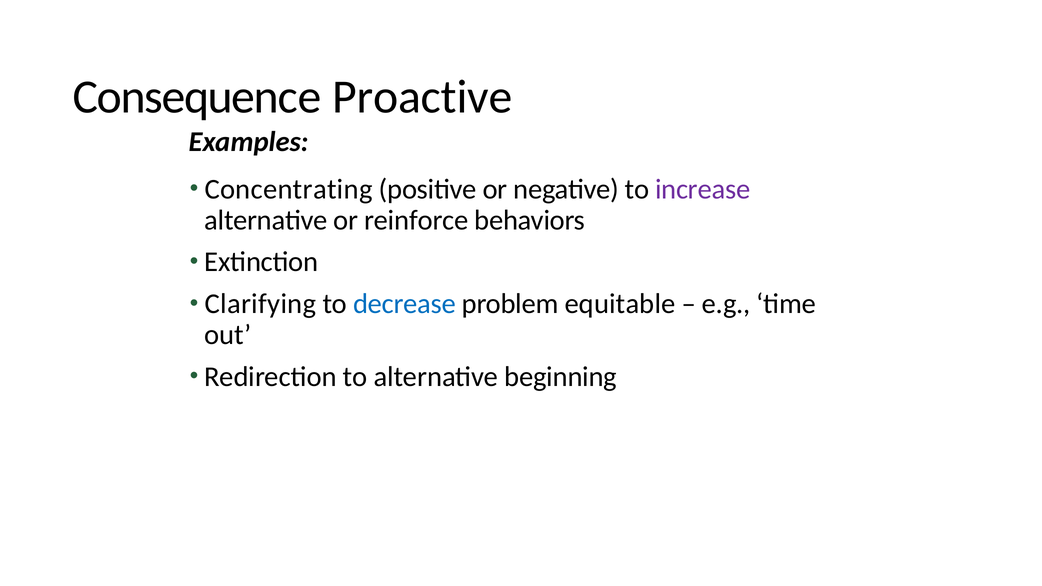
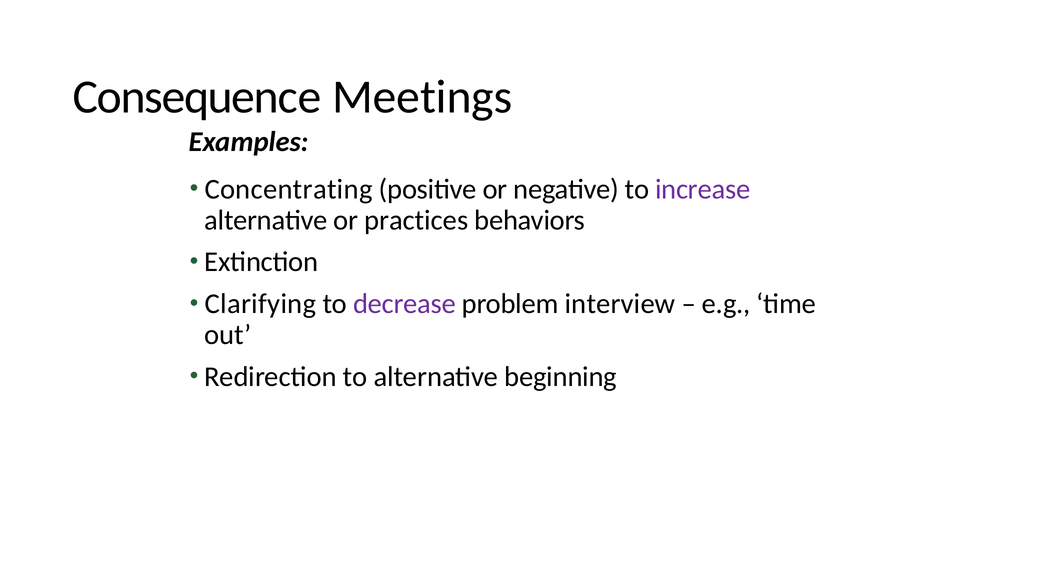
Proactive: Proactive -> Meetings
reinforce: reinforce -> practices
decrease colour: blue -> purple
equitable: equitable -> interview
